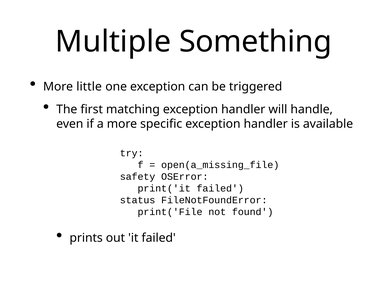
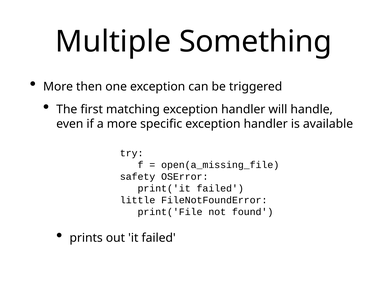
little: little -> then
status: status -> little
